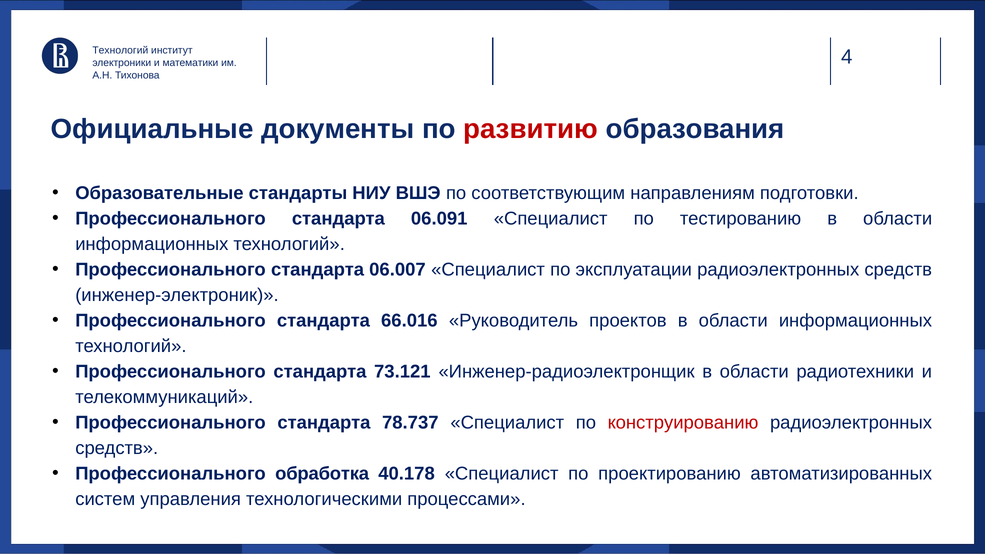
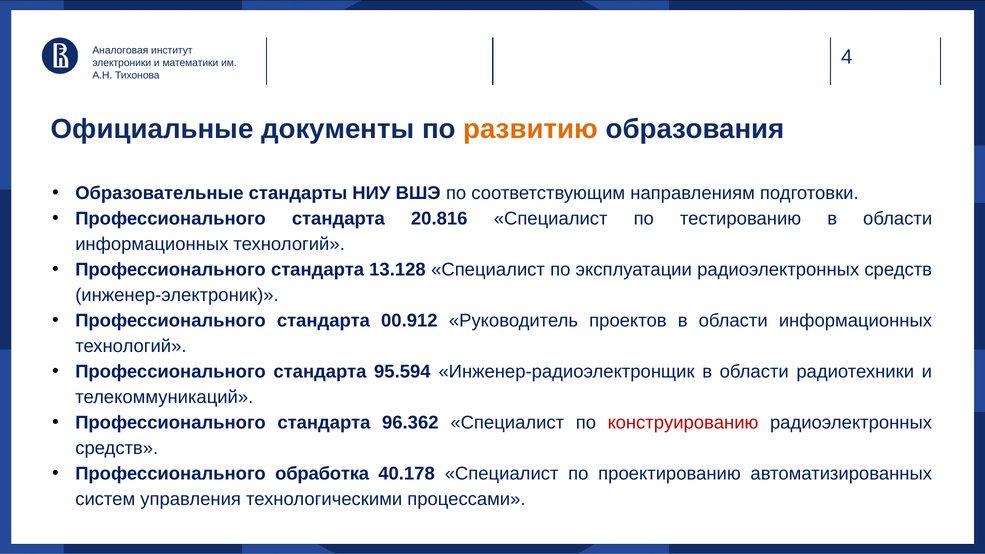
Технологий at (120, 51): Технологий -> Аналоговая
развитию colour: red -> orange
06.091: 06.091 -> 20.816
06.007: 06.007 -> 13.128
66.016: 66.016 -> 00.912
73.121: 73.121 -> 95.594
78.737: 78.737 -> 96.362
